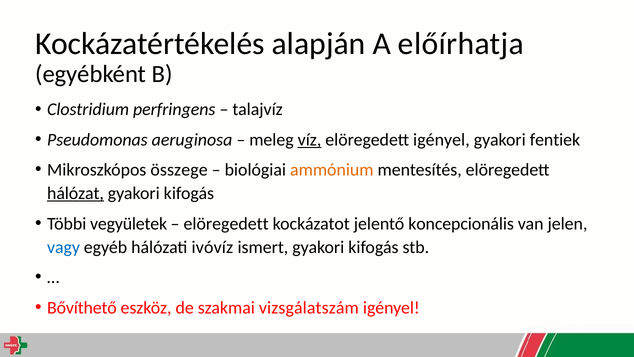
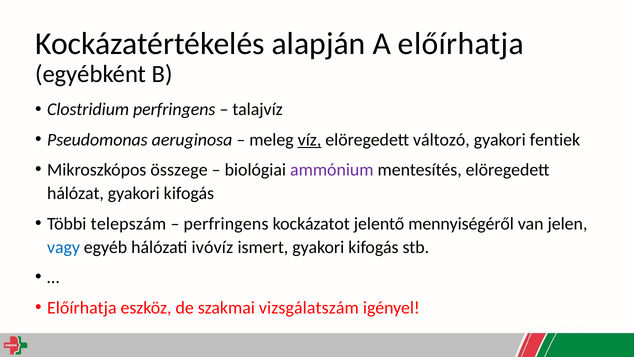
elöregedett igényel: igényel -> változó
ammónium colour: orange -> purple
hálózat underline: present -> none
vegyületek: vegyületek -> telepszám
elöregedett at (226, 223): elöregedett -> perfringens
koncepcionális: koncepcionális -> mennyiségéről
Bővíthető at (82, 307): Bővíthető -> Előírhatja
